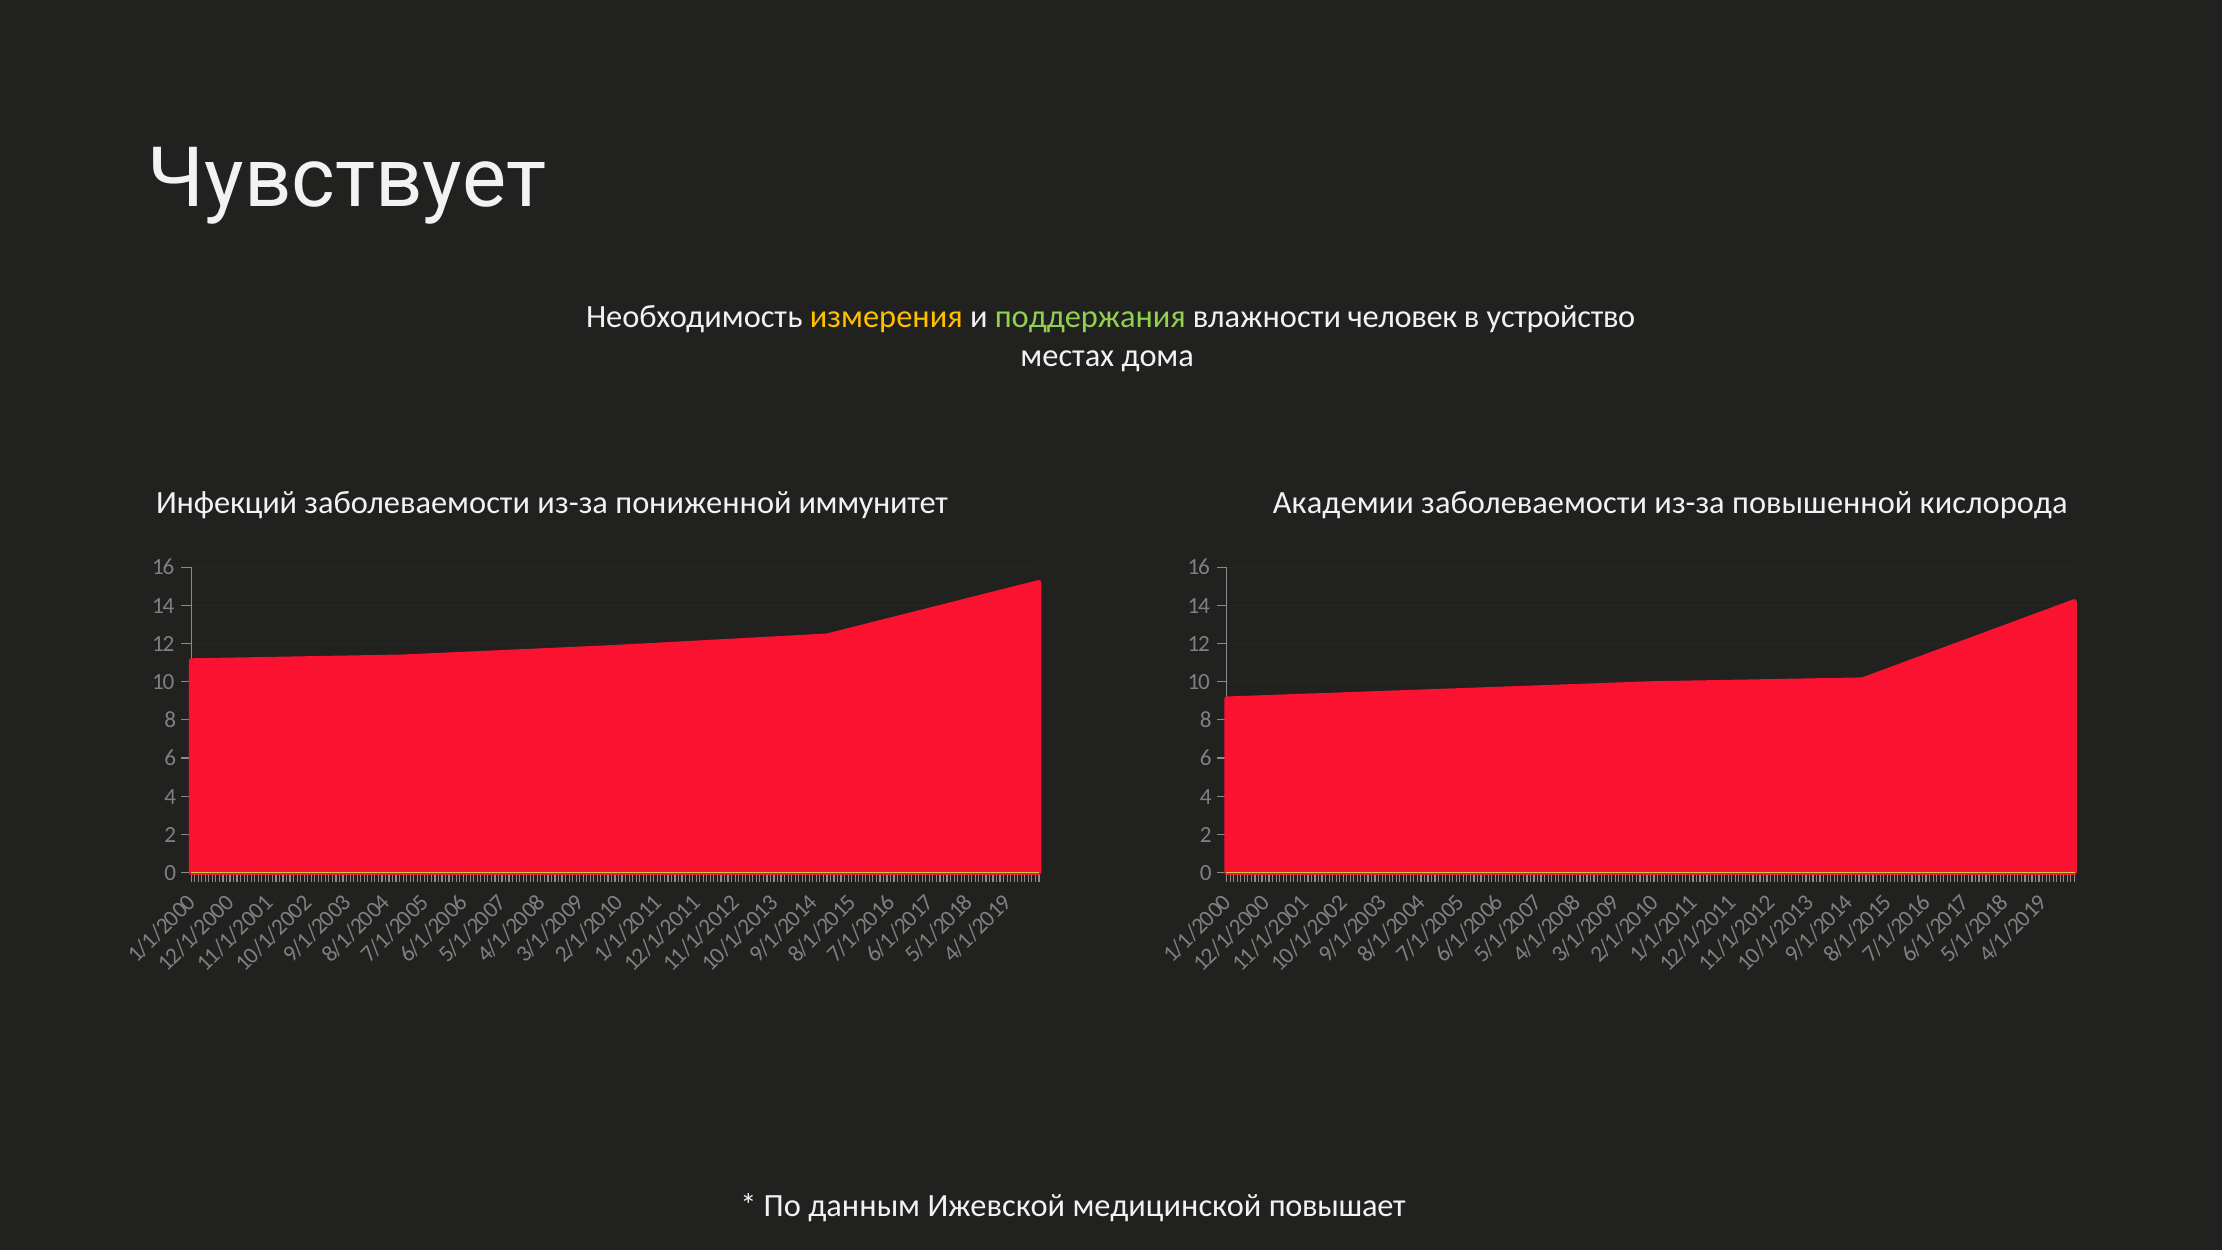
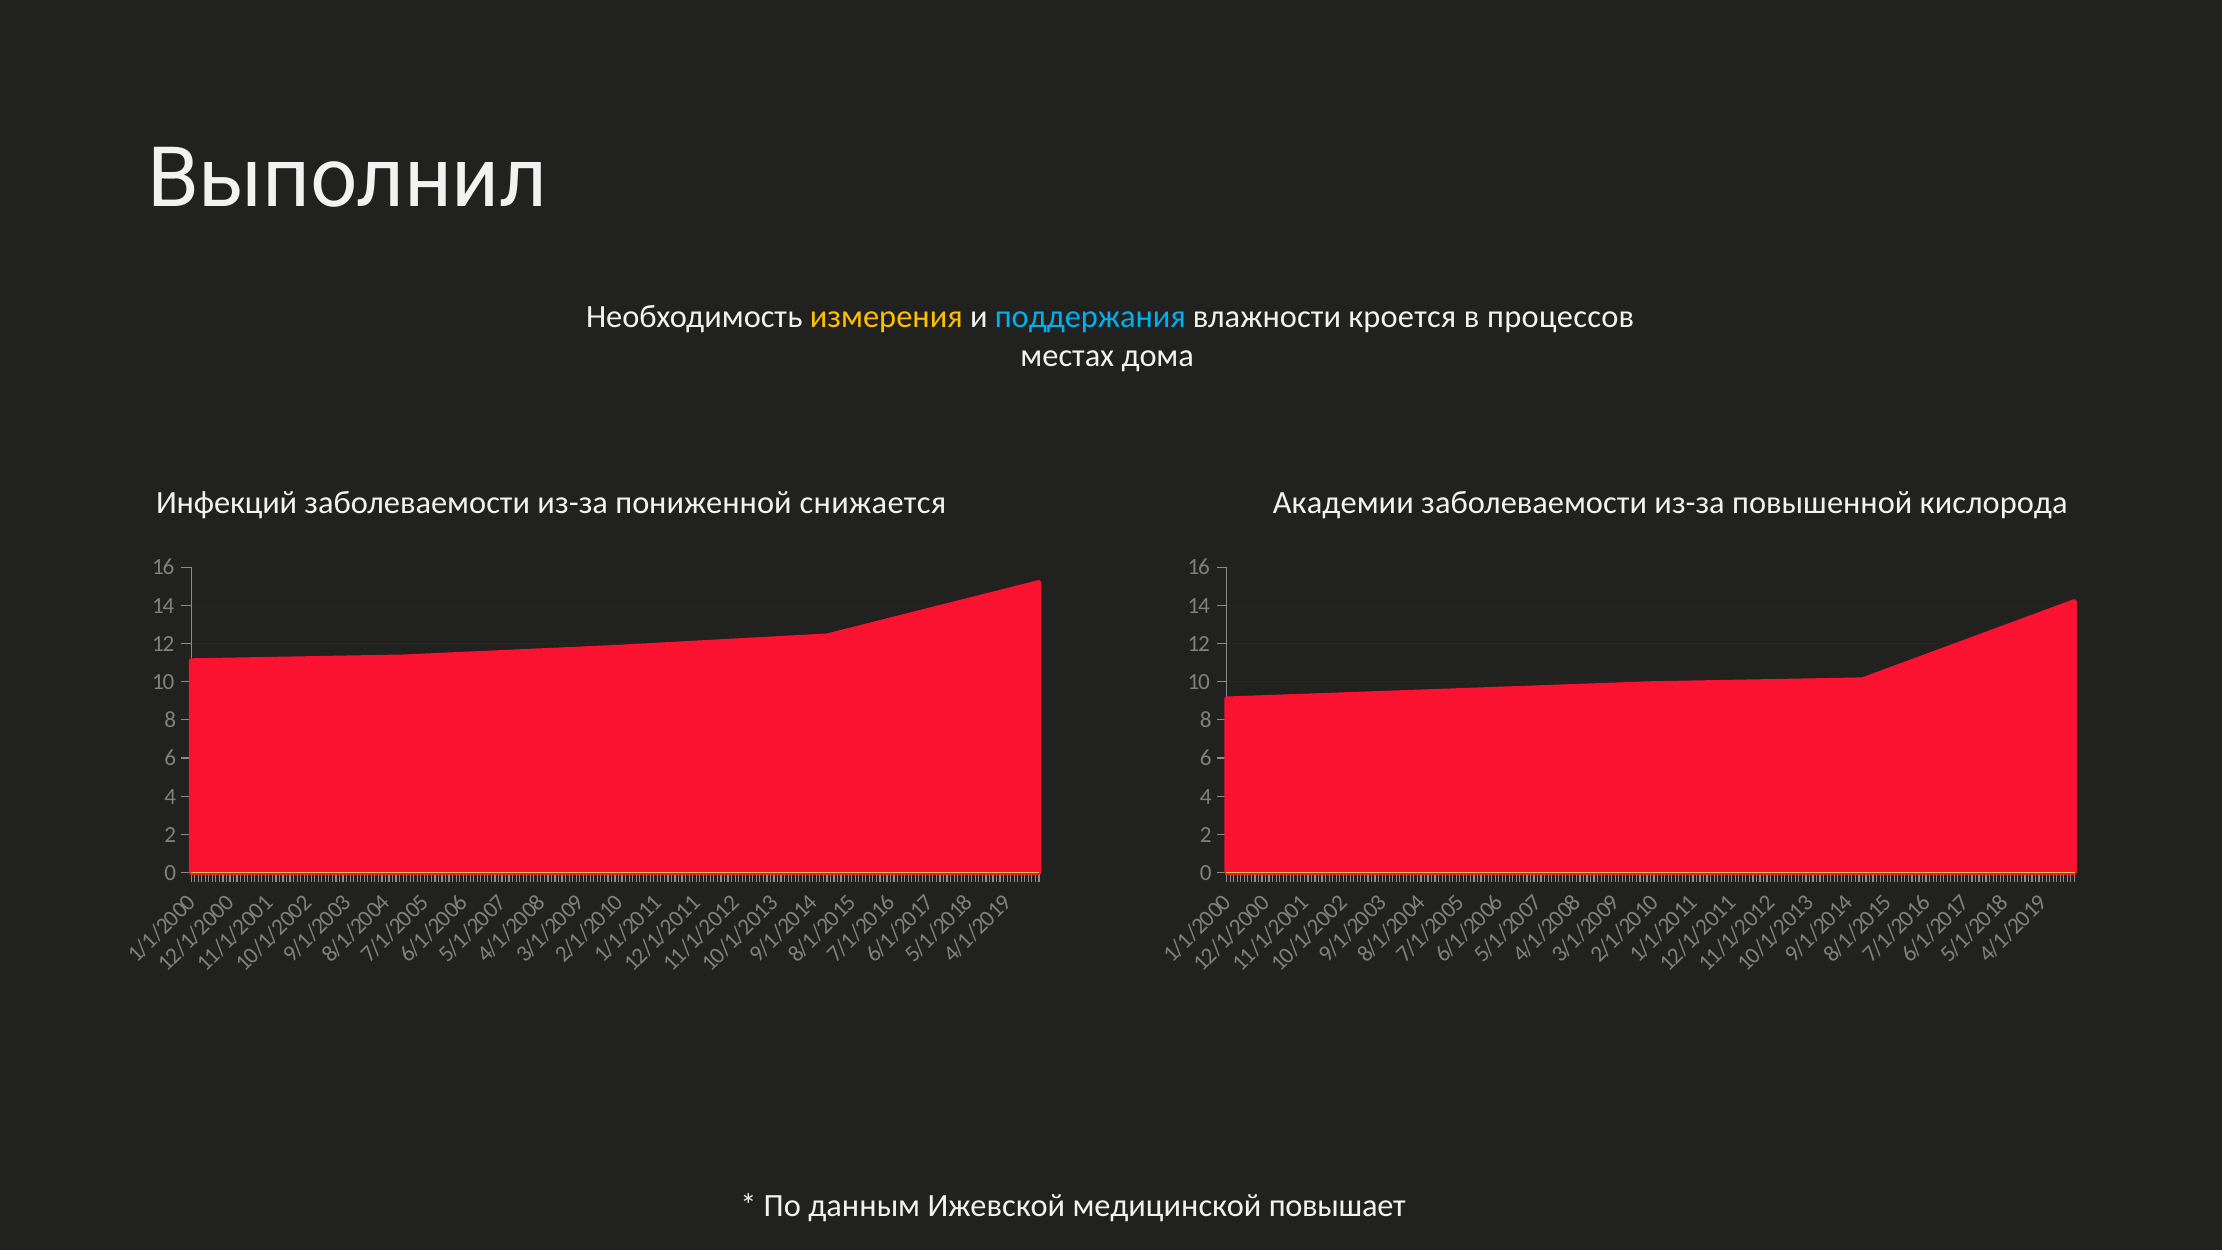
Чувствует: Чувствует -> Выполнил
поддержания colour: light green -> light blue
человек: человек -> кроется
устройство: устройство -> процессов
иммунитет: иммунитет -> снижается
